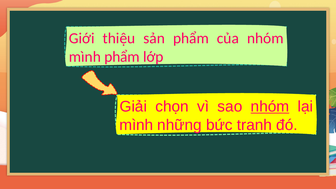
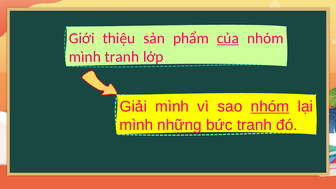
của underline: none -> present
mình phẩm: phẩm -> tranh
Giải chọn: chọn -> mình
